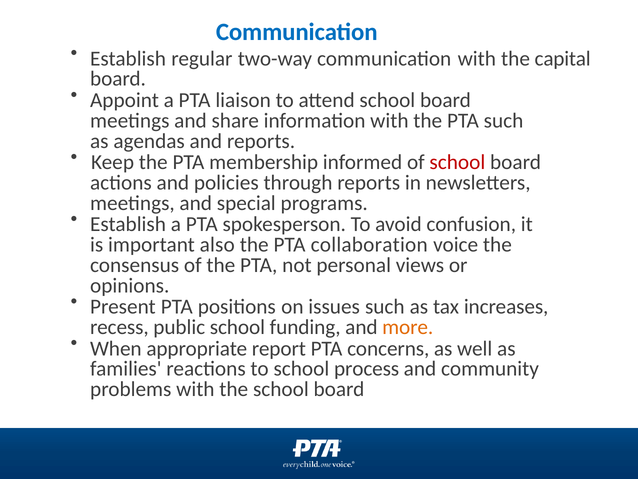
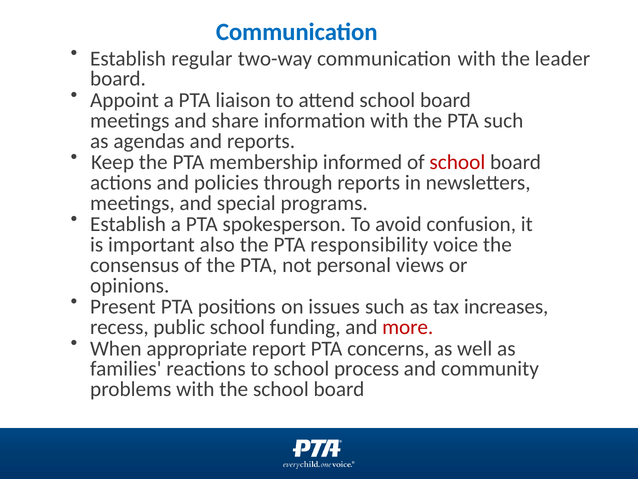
capital: capital -> leader
collaboration: collaboration -> responsibility
more colour: orange -> red
